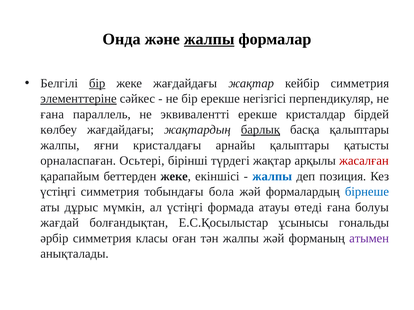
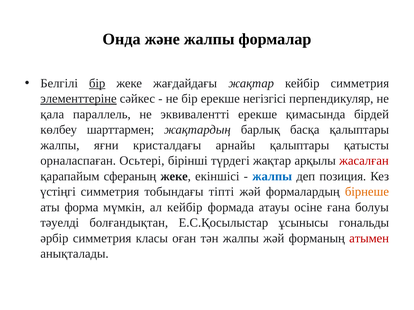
жалпы at (209, 39) underline: present -> none
ғана at (52, 114): ғана -> қала
кристалдар: кристалдар -> қимасында
көлбеу жағдайдағы: жағдайдағы -> шарттармен
барлық underline: present -> none
беттерден: беттерден -> сфераның
бола: бола -> тіпті
бірнеше colour: blue -> orange
дұрыс: дұрыс -> форма
ал үстіңгі: үстіңгі -> кейбір
өтеді: өтеді -> осіне
жағдай: жағдай -> тәуелді
атымен colour: purple -> red
